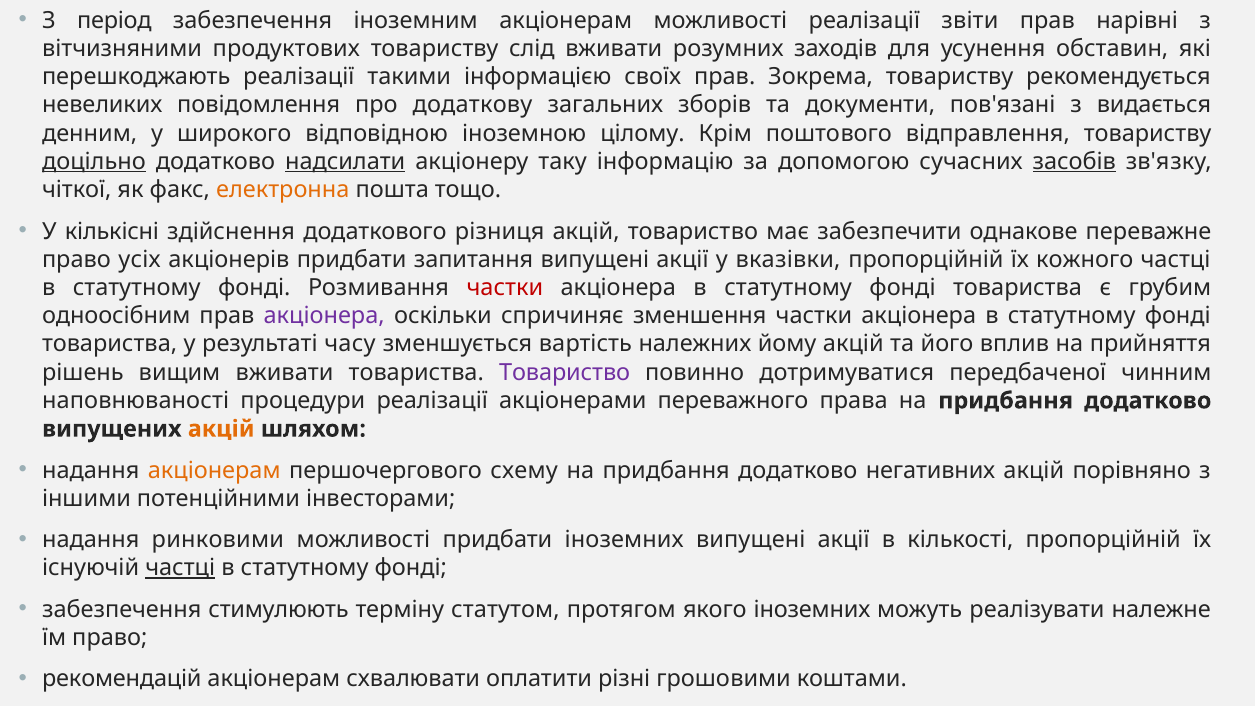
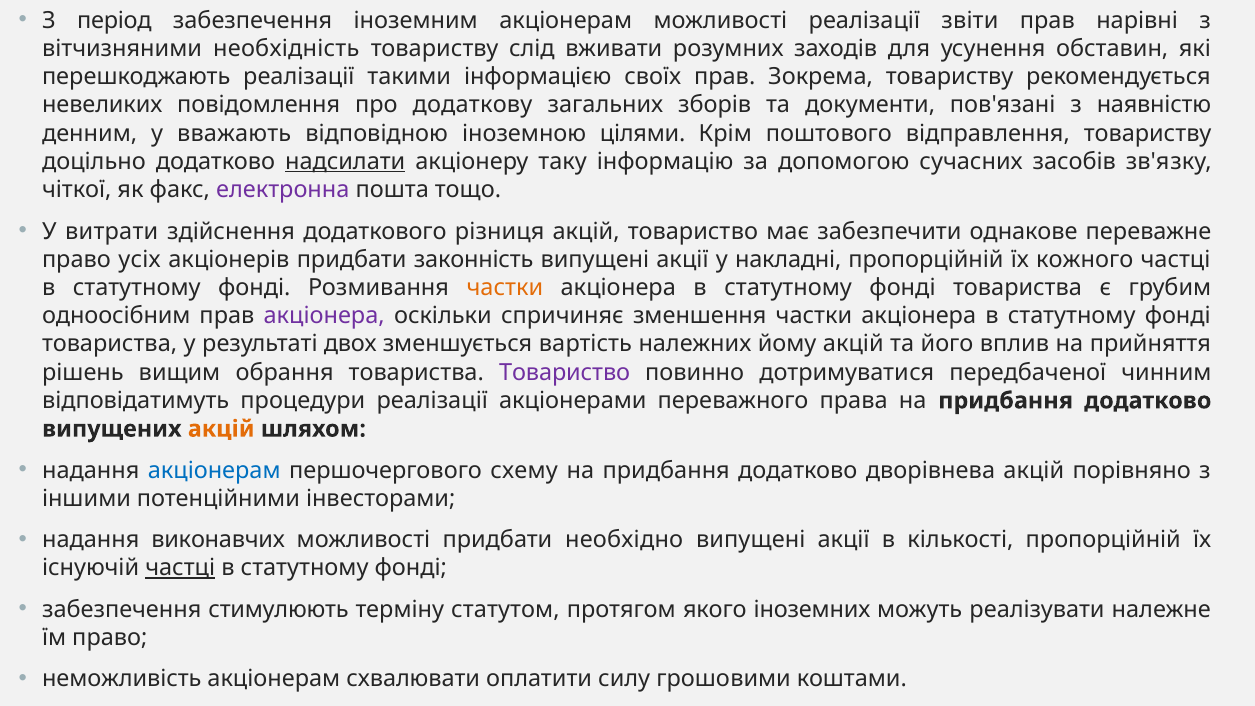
продуктових: продуктових -> необхідність
видається: видається -> наявністю
широкого: широкого -> вважають
цілому: цілому -> цілями
доцільно underline: present -> none
засобів underline: present -> none
електронна colour: orange -> purple
кількісні: кількісні -> витрати
запитання: запитання -> законність
вказівки: вказівки -> накладні
частки at (505, 288) colour: red -> orange
часу: часу -> двох
вищим вживати: вживати -> обрання
наповнюваності: наповнюваності -> відповідатимуть
акціонерам at (214, 470) colour: orange -> blue
негативних: негативних -> дворівнева
ринковими: ринковими -> виконавчих
придбати іноземних: іноземних -> необхідно
рекомендацій: рекомендацій -> неможливість
різні: різні -> силу
